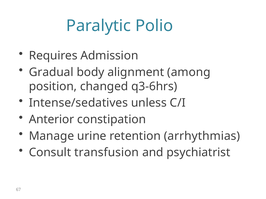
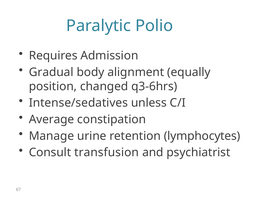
among: among -> equally
Anterior: Anterior -> Average
arrhythmias: arrhythmias -> lymphocytes
